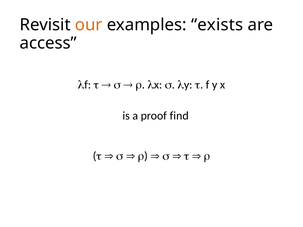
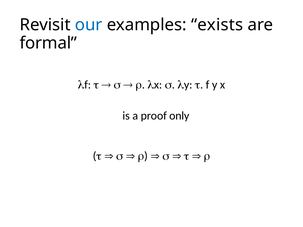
our colour: orange -> blue
access: access -> formal
find: find -> only
